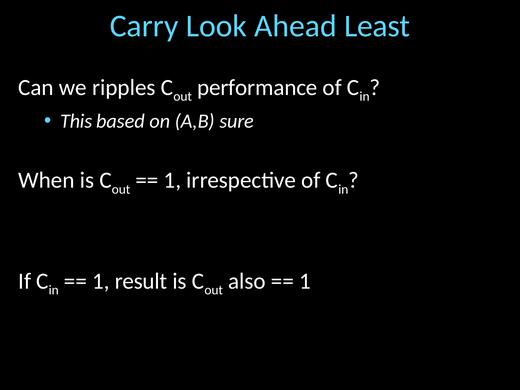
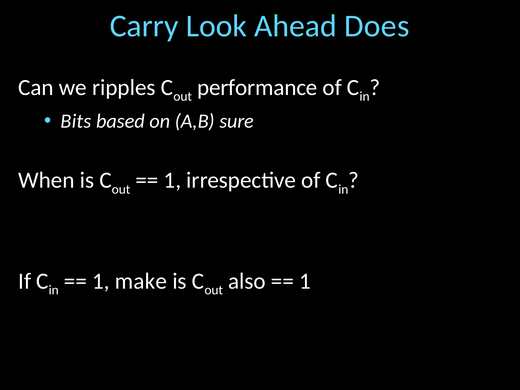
Least: Least -> Does
This: This -> Bits
result: result -> make
